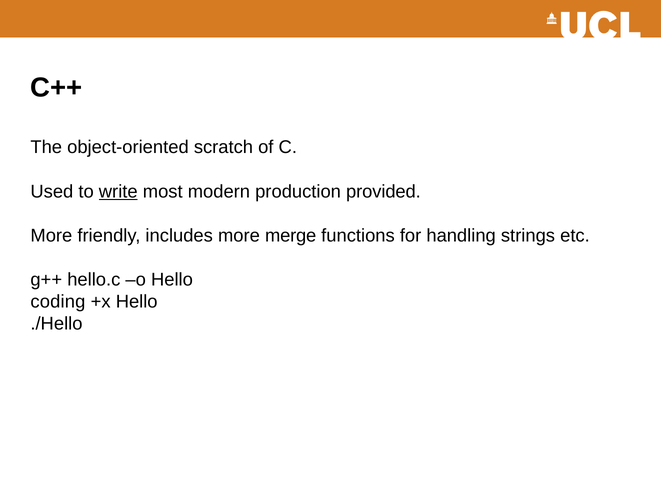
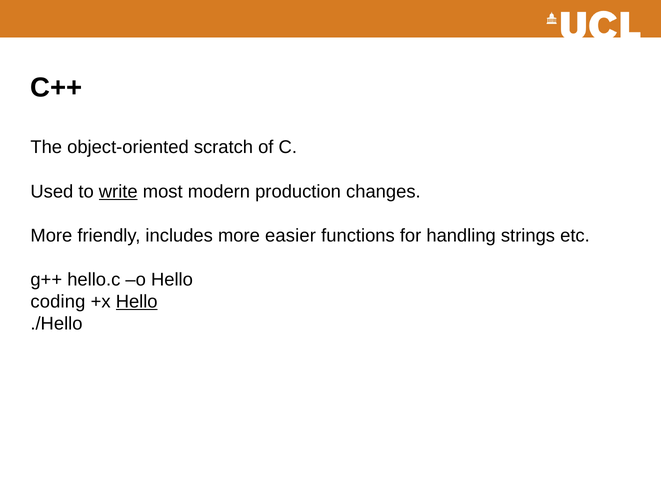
provided: provided -> changes
merge: merge -> easier
Hello at (137, 302) underline: none -> present
